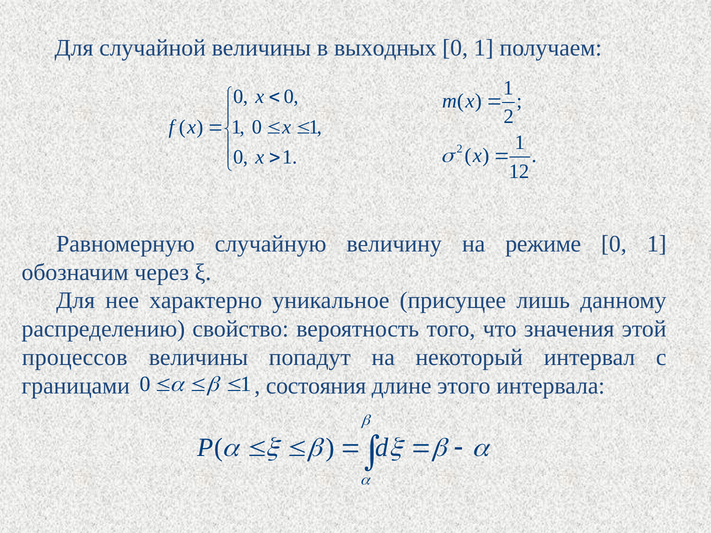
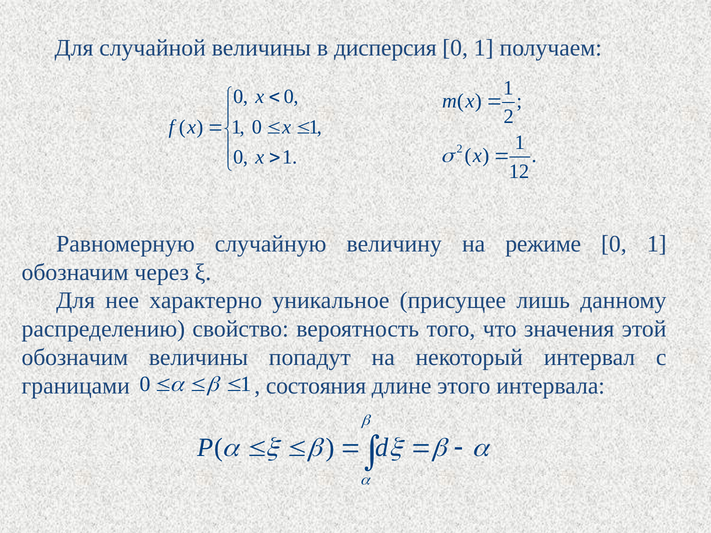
выходных: выходных -> дисперсия
процессов at (75, 358): процессов -> обозначим
